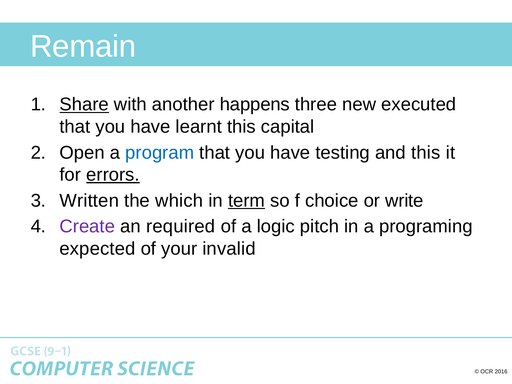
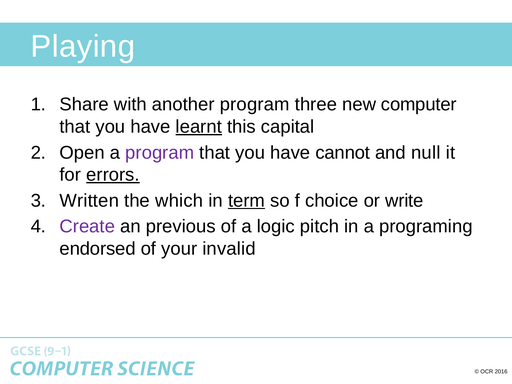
Remain: Remain -> Playing
Share underline: present -> none
another happens: happens -> program
executed: executed -> computer
learnt underline: none -> present
program at (160, 153) colour: blue -> purple
testing: testing -> cannot
and this: this -> null
required: required -> previous
expected: expected -> endorsed
